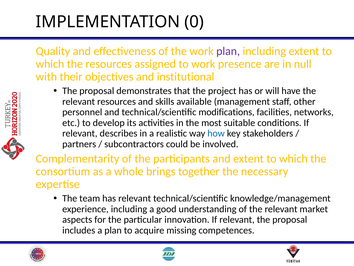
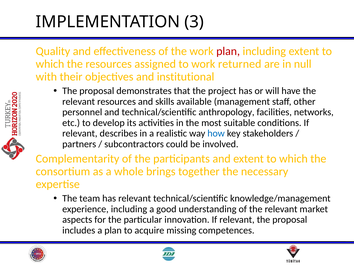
0: 0 -> 3
plan at (228, 51) colour: purple -> red
presence: presence -> returned
modifications: modifications -> anthropology
